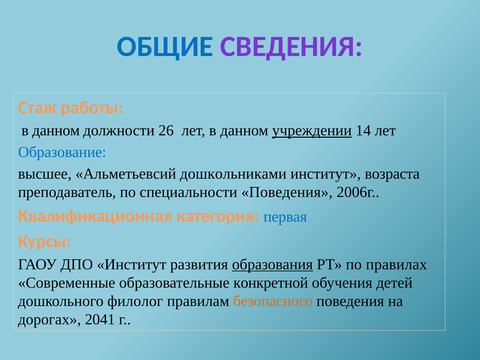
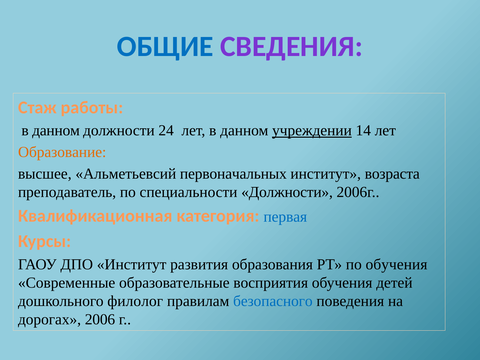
26: 26 -> 24
Образование colour: blue -> orange
дошкольниками: дошкольниками -> первоначальных
специальности Поведения: Поведения -> Должности
образования underline: present -> none
по правилах: правилах -> обучения
конкретной: конкретной -> восприятия
безопасного colour: orange -> blue
2041: 2041 -> 2006
